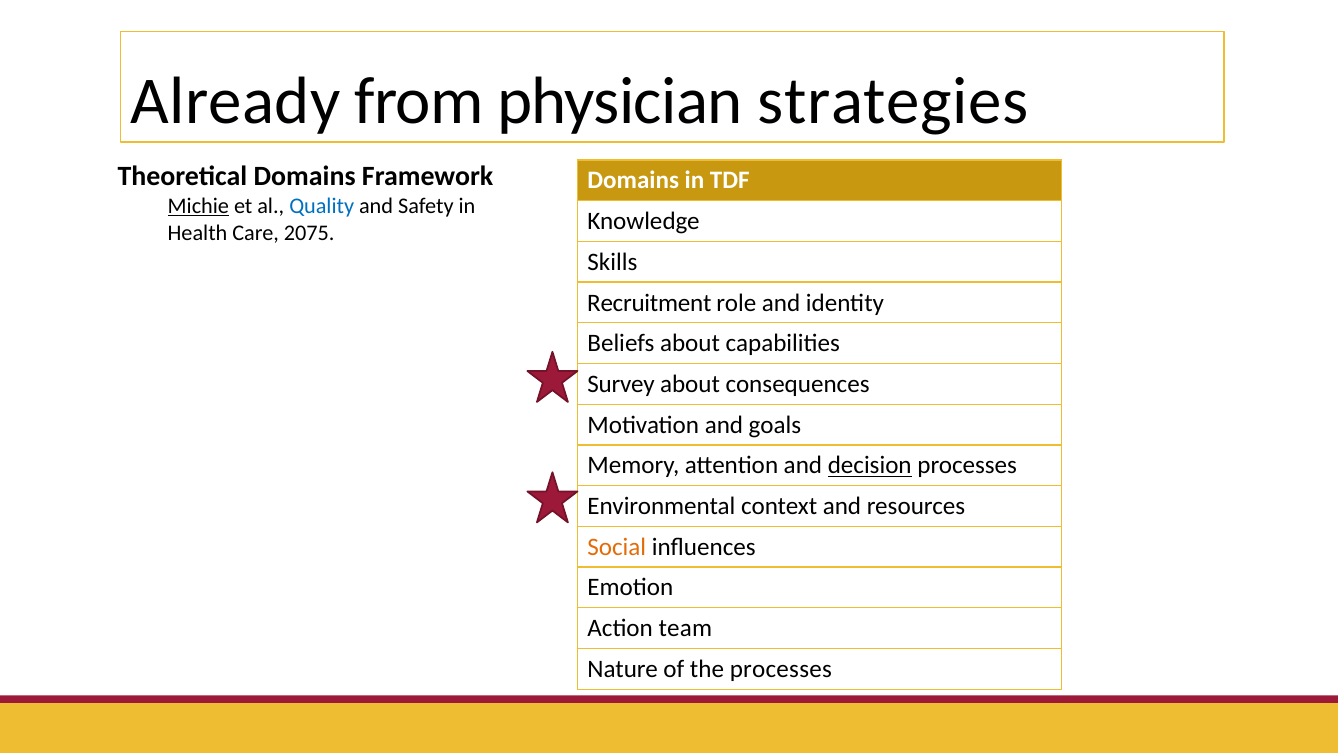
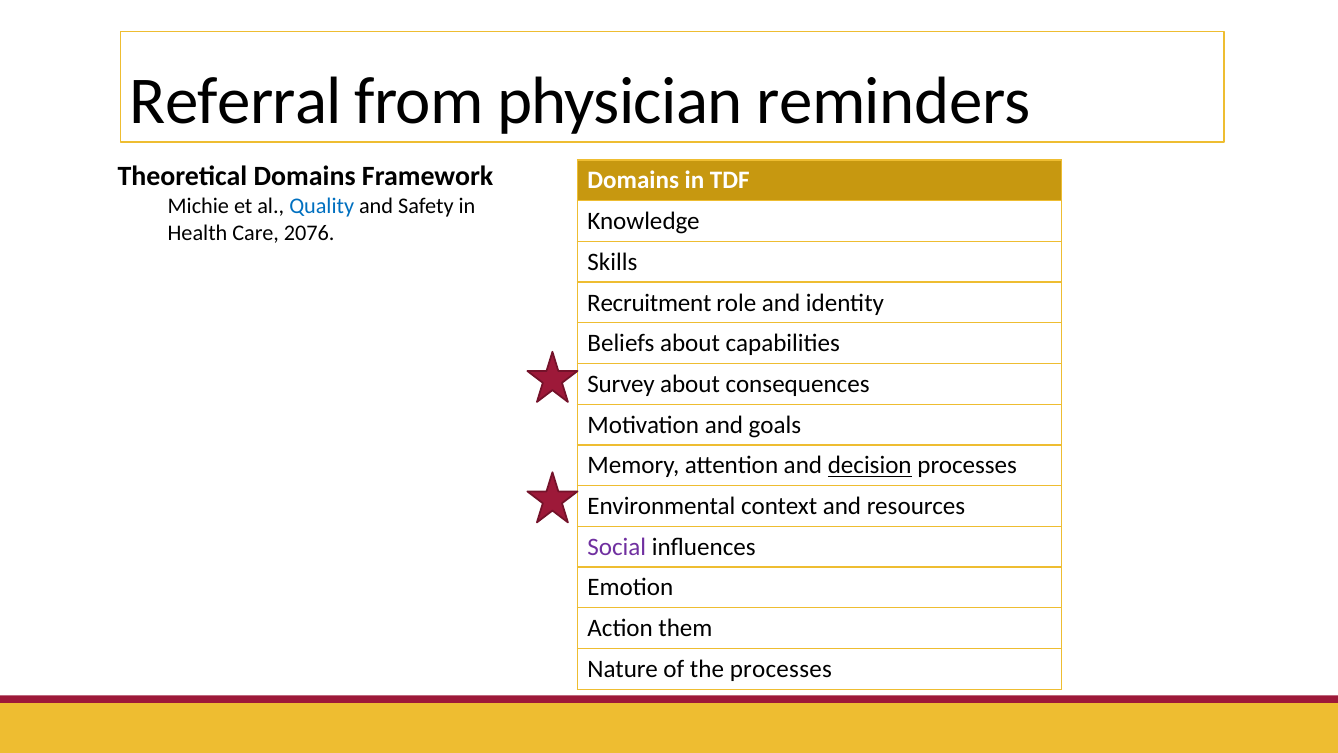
Already: Already -> Referral
strategies: strategies -> reminders
Michie underline: present -> none
2075: 2075 -> 2076
Social colour: orange -> purple
team: team -> them
